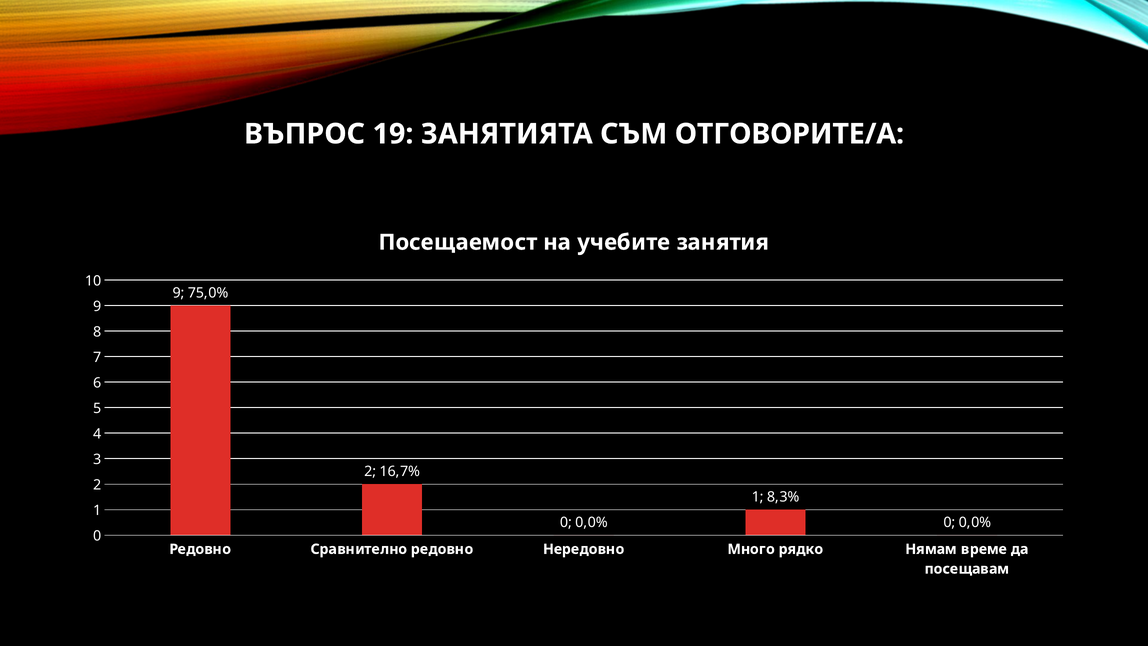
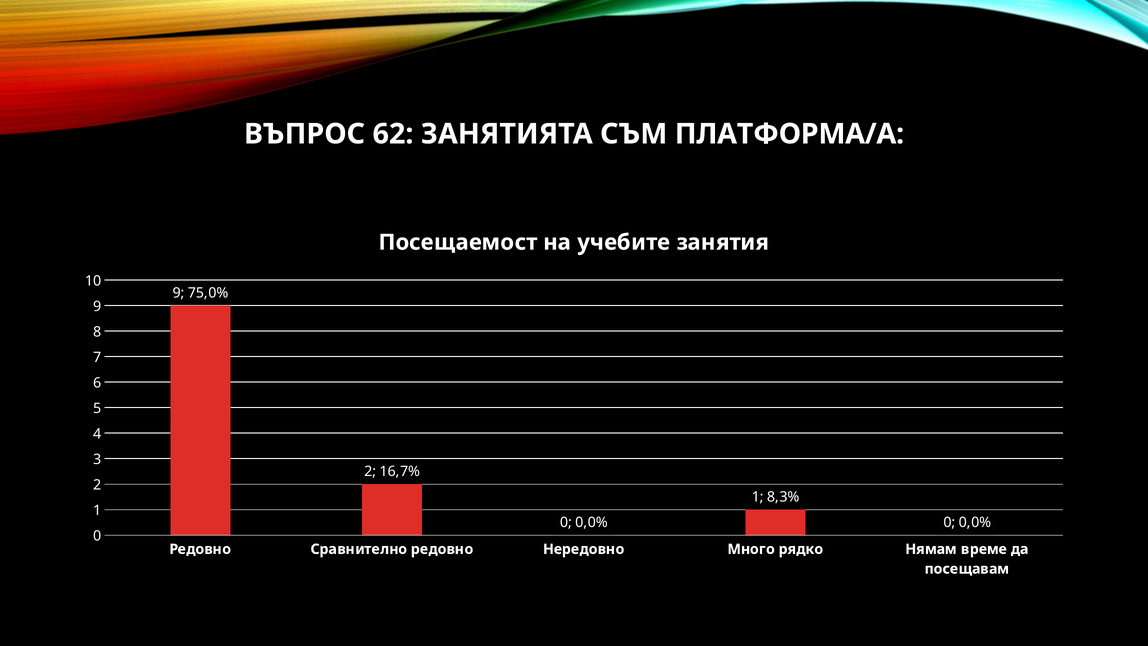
19: 19 -> 62
ОТГОВОРИТЕ/А: ОТГОВОРИТЕ/А -> ПЛАТФОРМА/А
